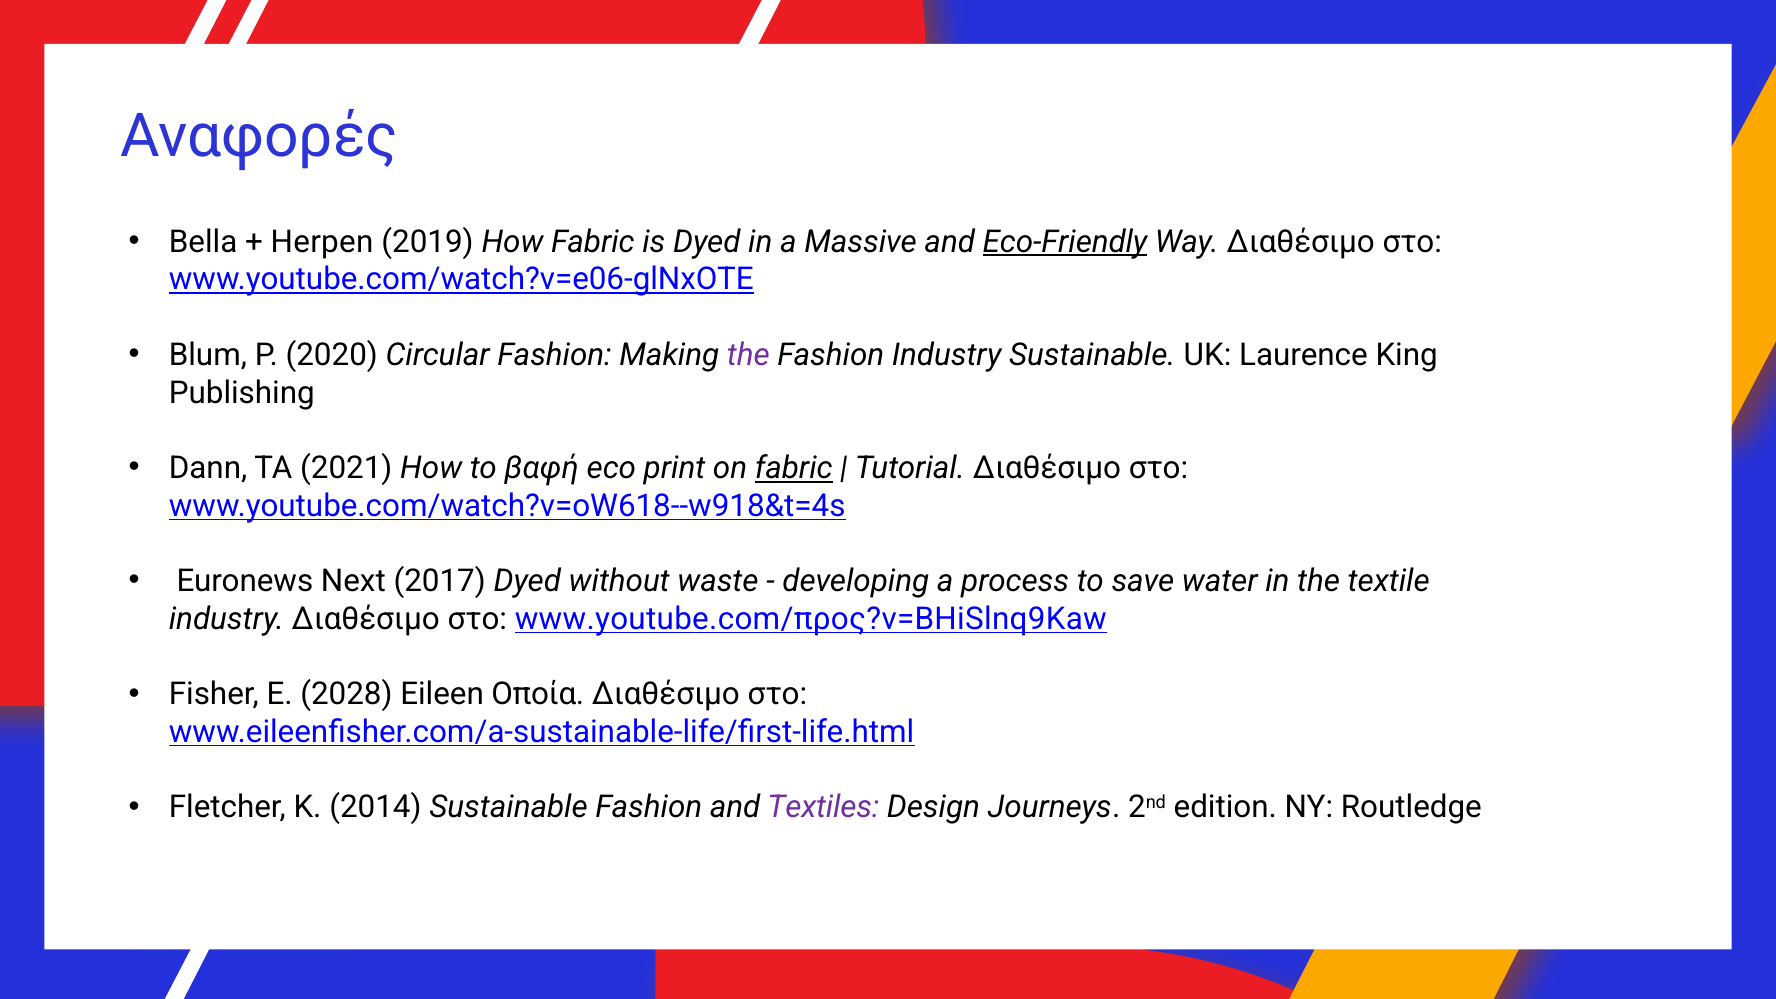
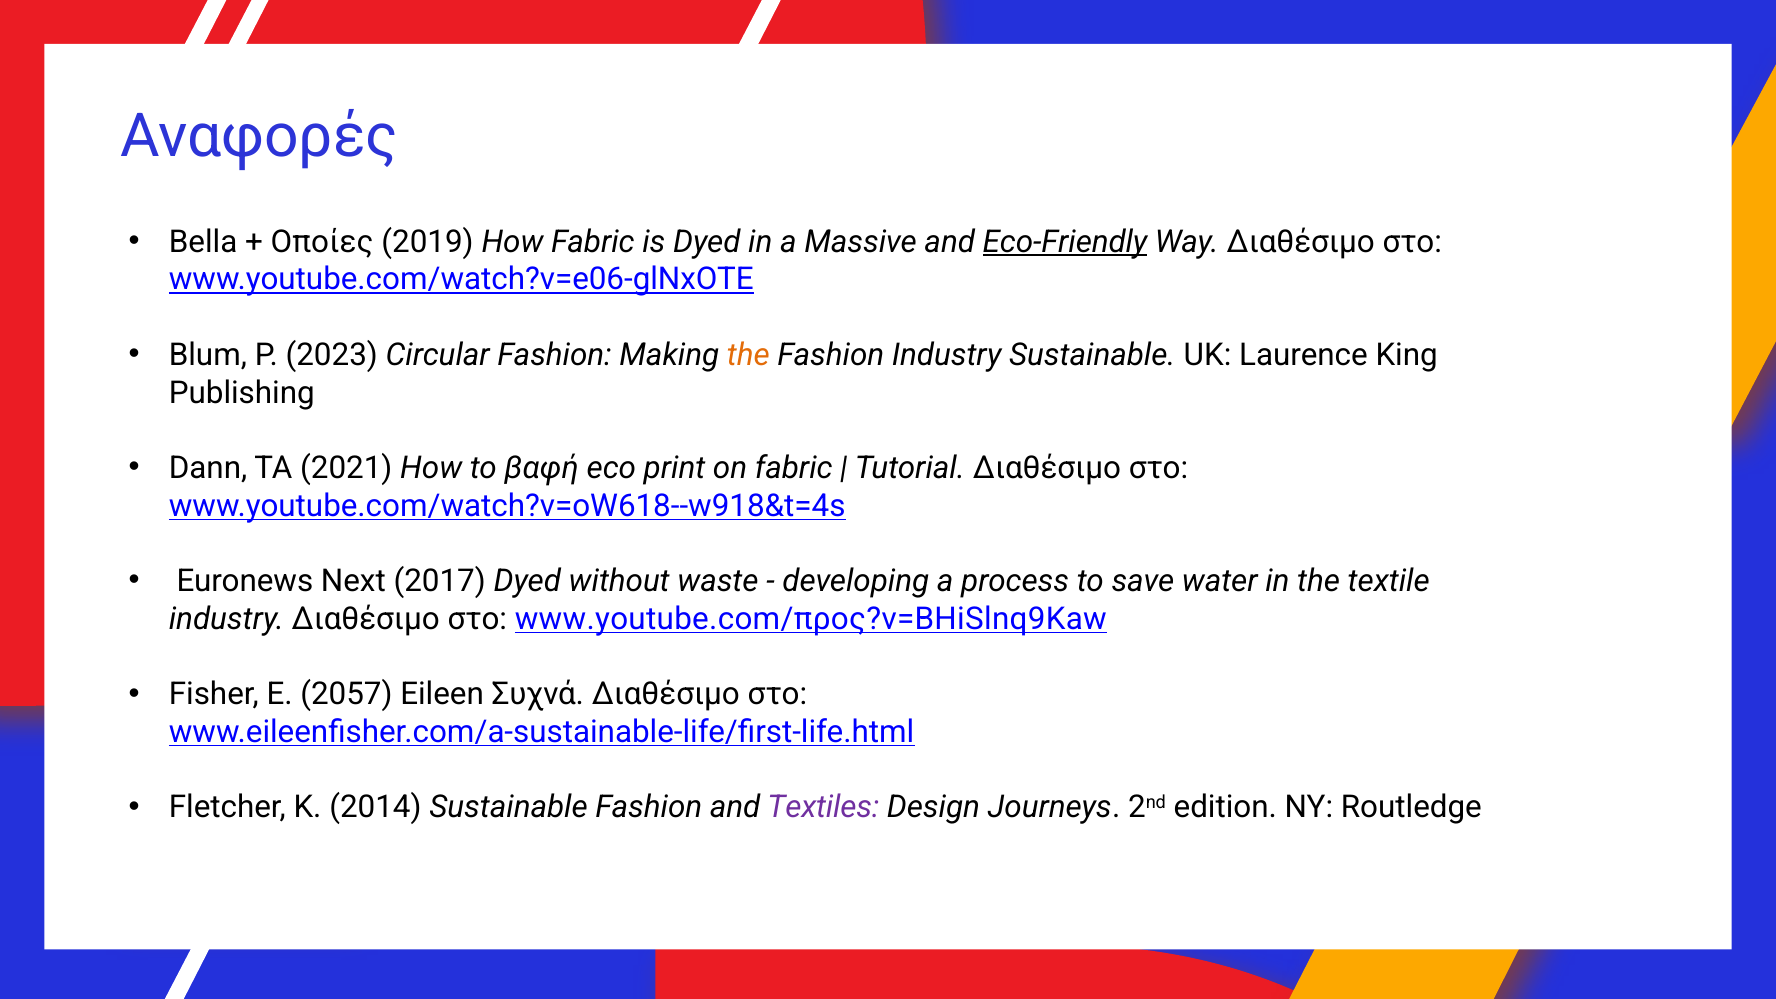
Herpen: Herpen -> Οποίες
2020: 2020 -> 2023
the at (748, 355) colour: purple -> orange
fabric at (794, 468) underline: present -> none
2028: 2028 -> 2057
Οποία: Οποία -> Συχνά
